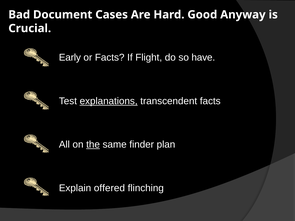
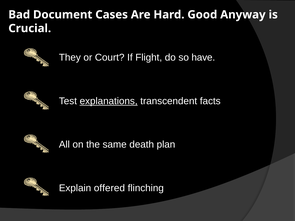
Early: Early -> They
or Facts: Facts -> Court
the underline: present -> none
finder: finder -> death
